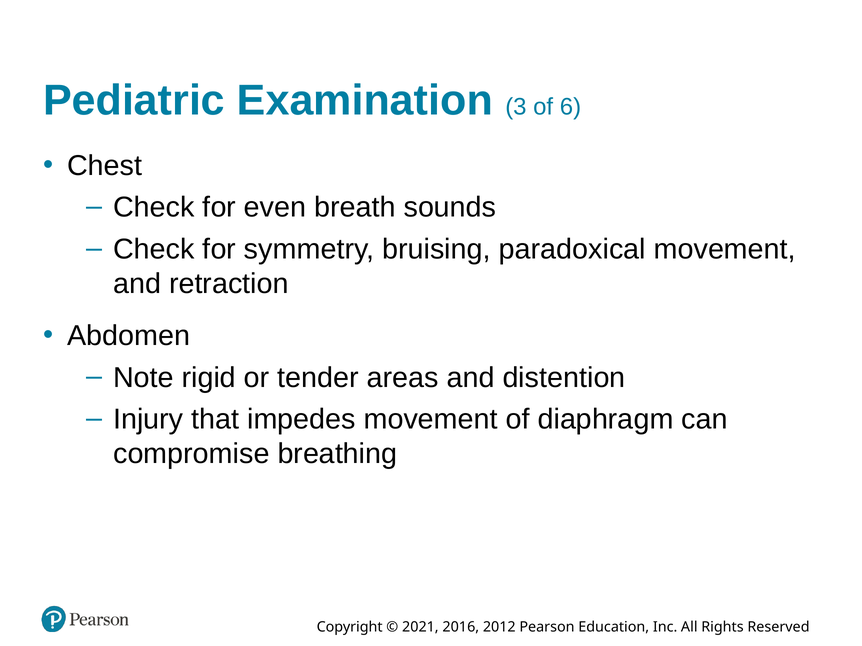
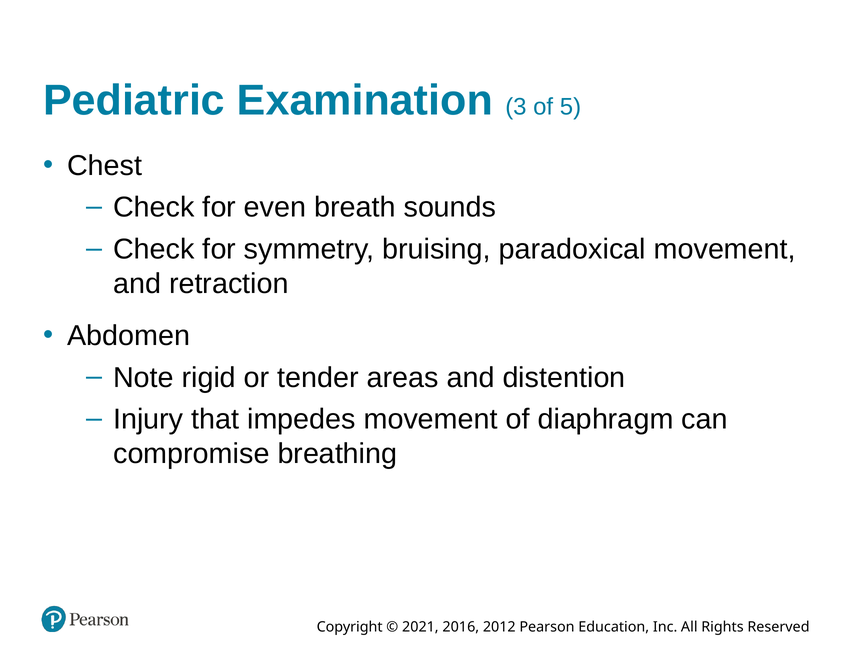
6: 6 -> 5
